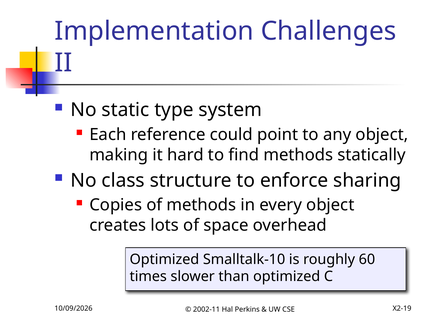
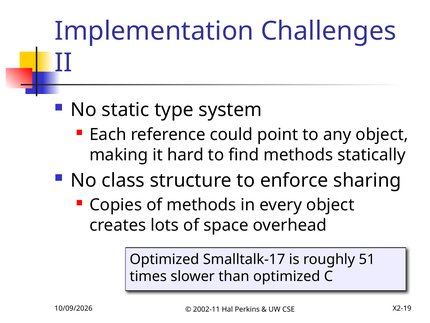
Smalltalk-10: Smalltalk-10 -> Smalltalk-17
60: 60 -> 51
